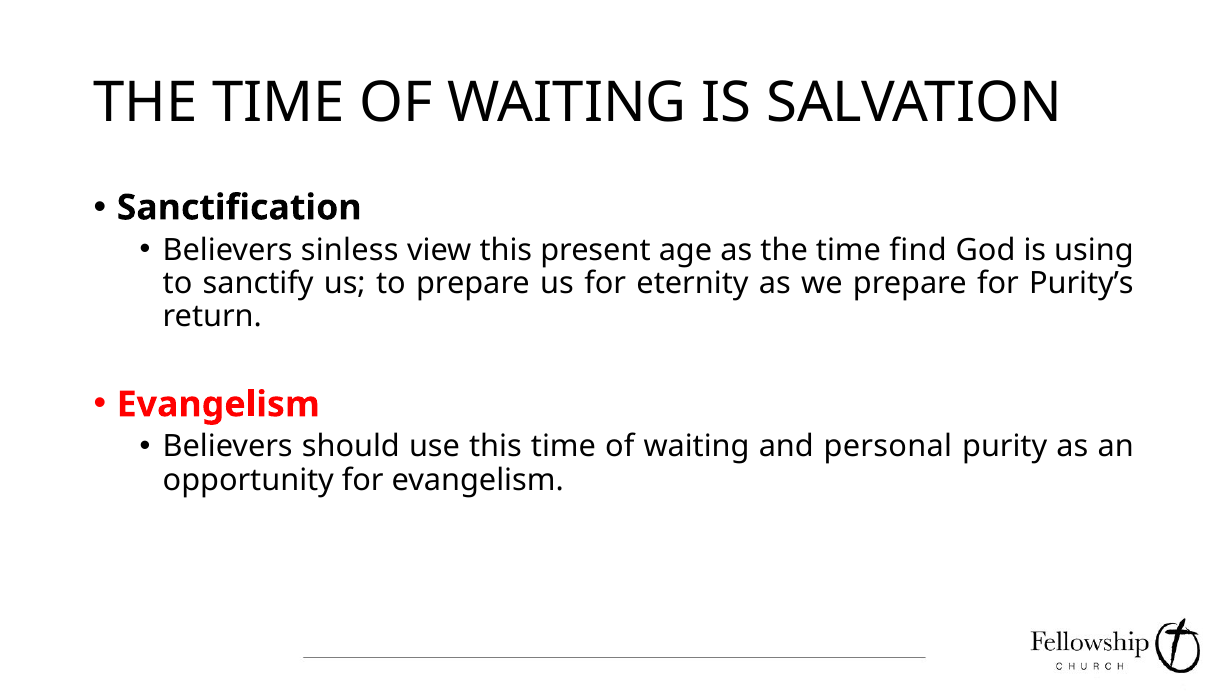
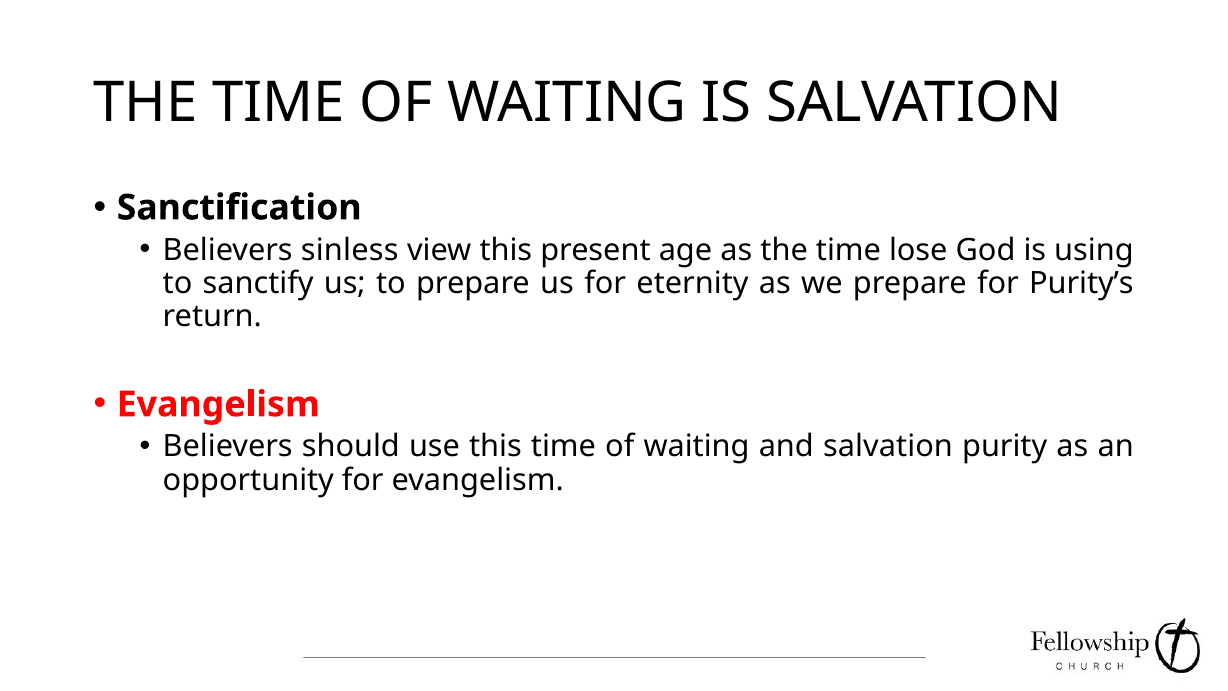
find: find -> lose
and personal: personal -> salvation
